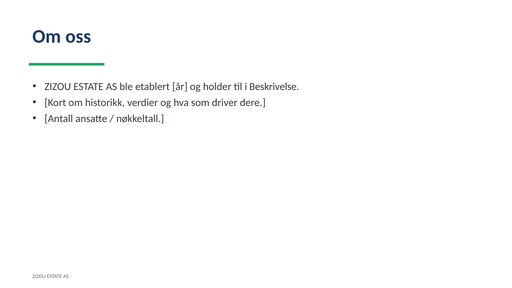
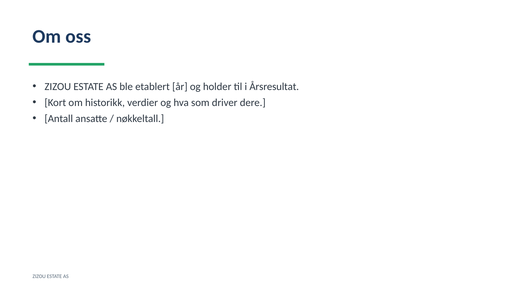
Beskrivelse: Beskrivelse -> Årsresultat
